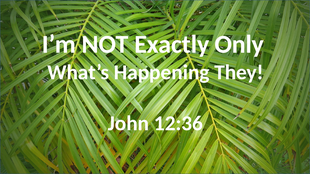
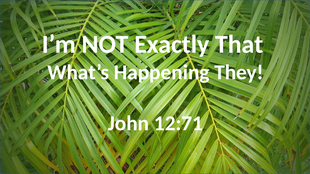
Only: Only -> That
12:36: 12:36 -> 12:71
